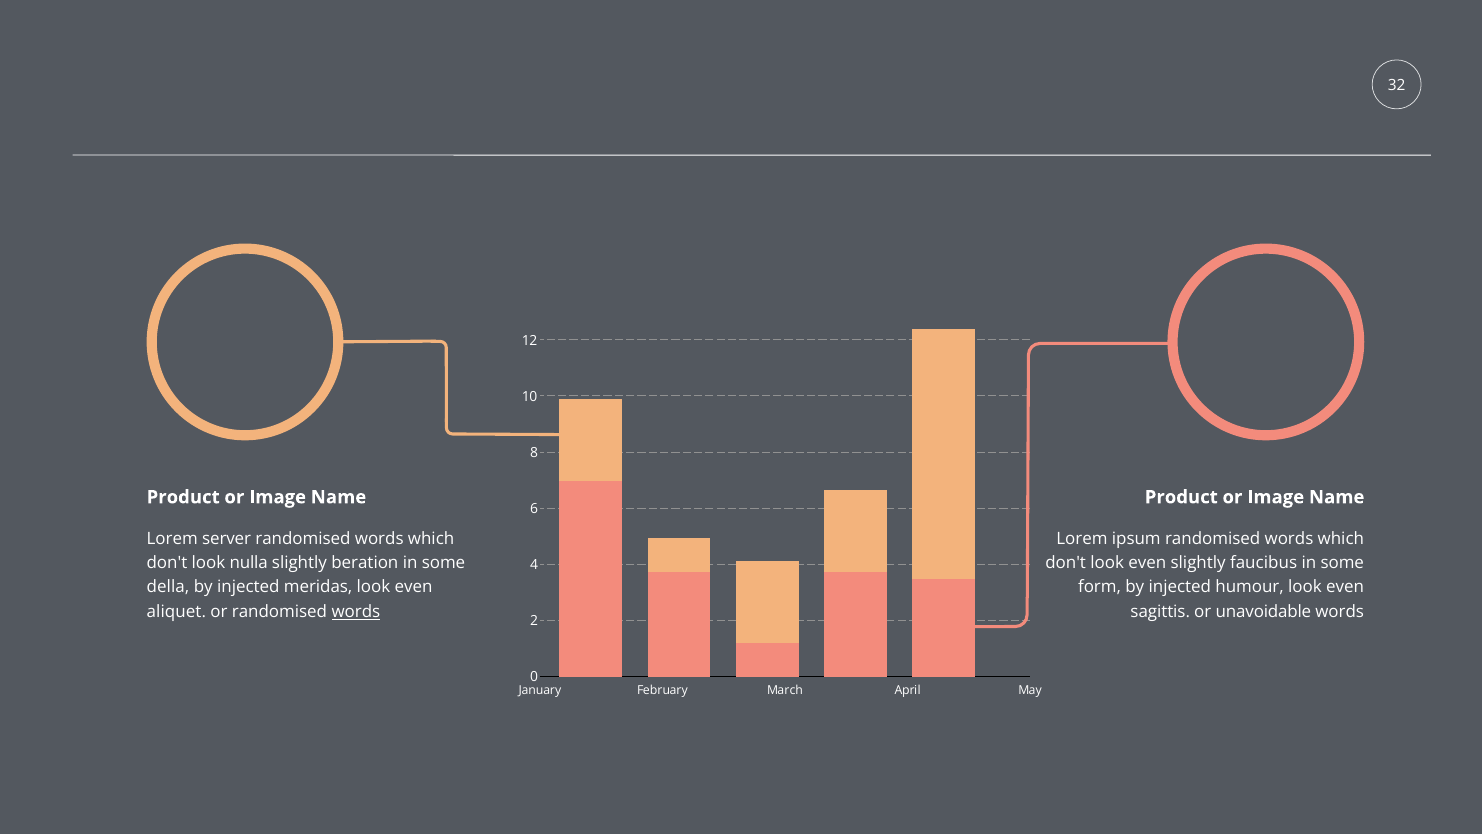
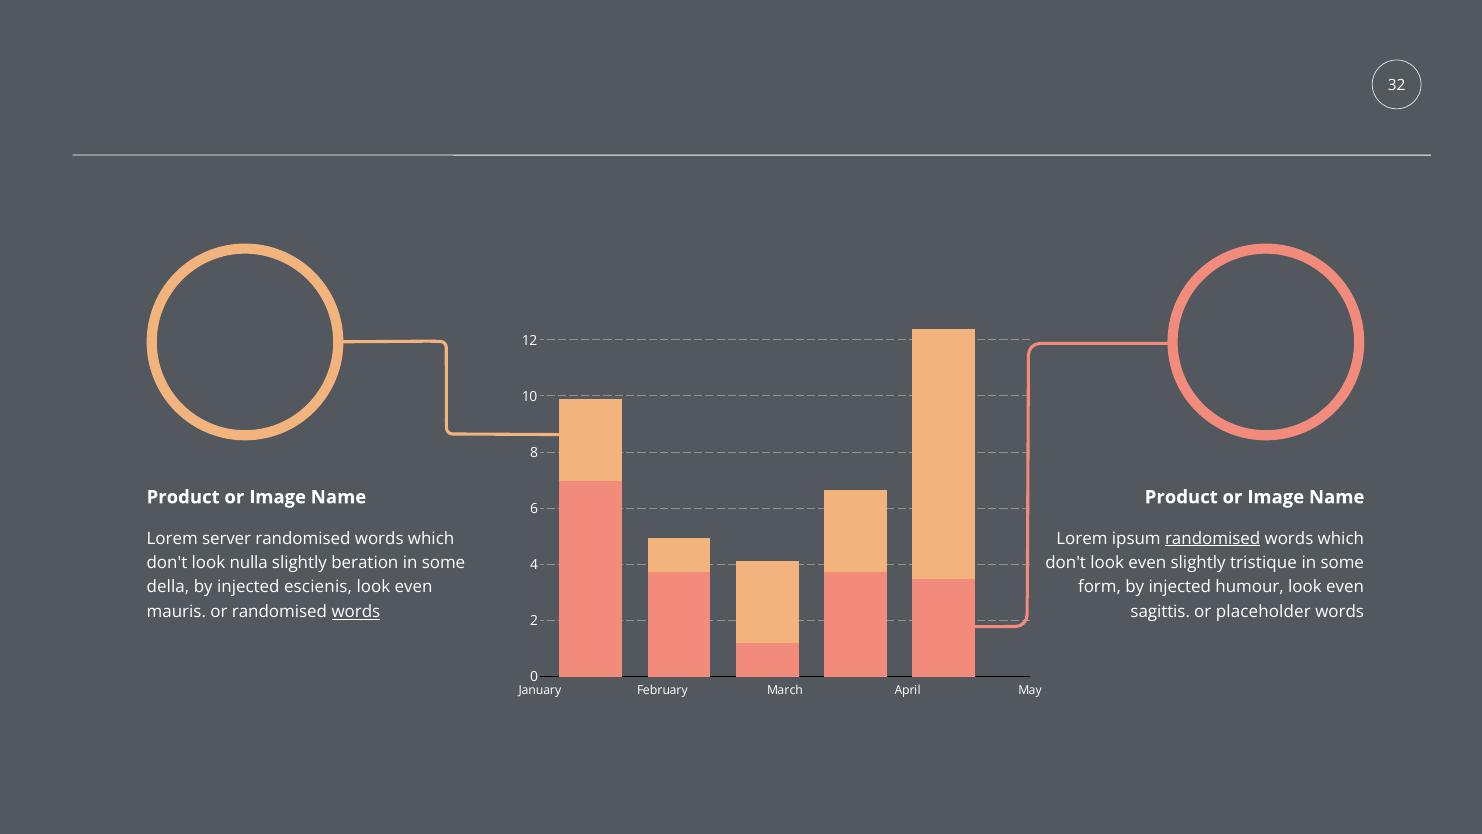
randomised at (1213, 538) underline: none -> present
faucibus: faucibus -> tristique
meridas: meridas -> escienis
aliquet: aliquet -> mauris
unavoidable: unavoidable -> placeholder
